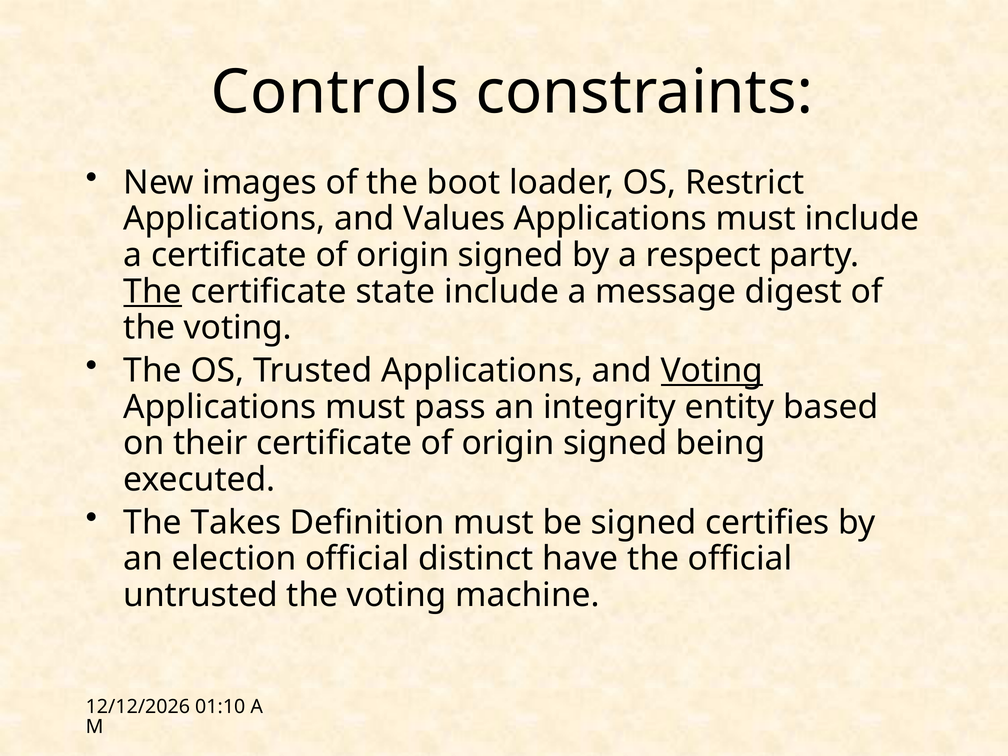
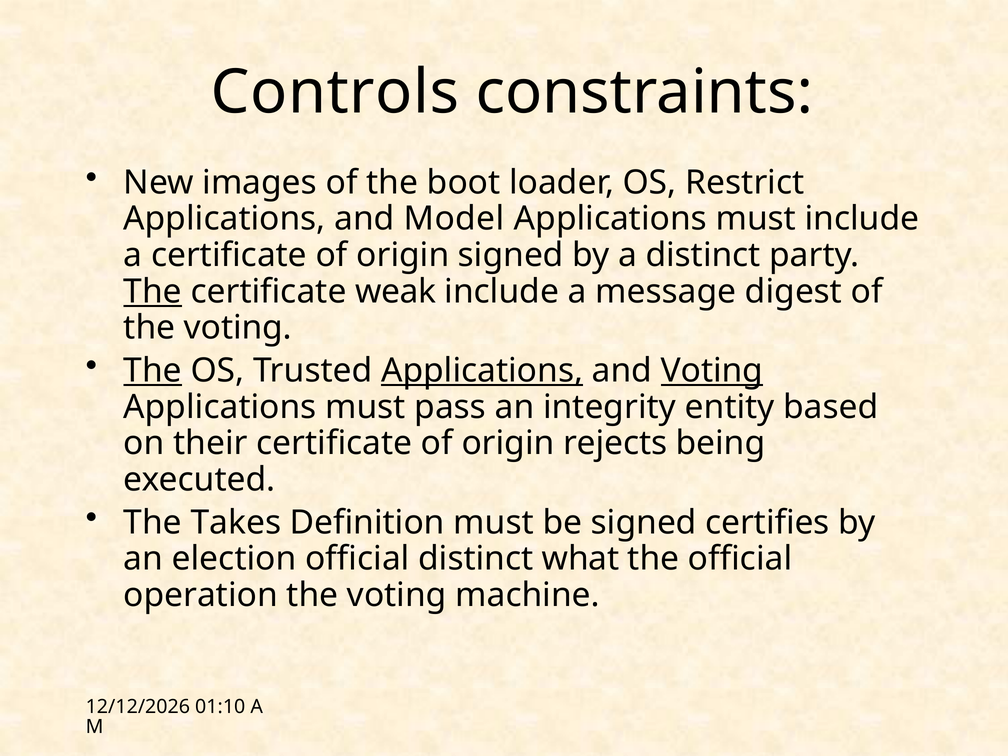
Values: Values -> Model
a respect: respect -> distinct
state: state -> weak
The at (153, 371) underline: none -> present
Applications at (482, 371) underline: none -> present
signed at (615, 443): signed -> rejects
have: have -> what
untrusted: untrusted -> operation
